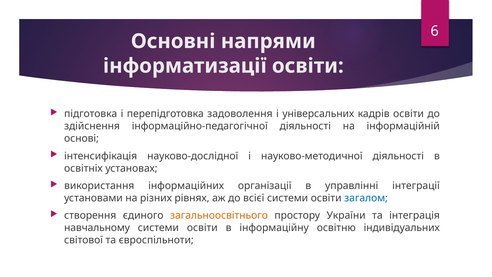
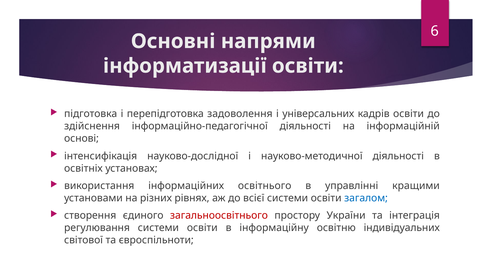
організації: організації -> освітнього
інтеграції: інтеграції -> кращими
загальноосвітнього colour: orange -> red
навчальному: навчальному -> регулювання
